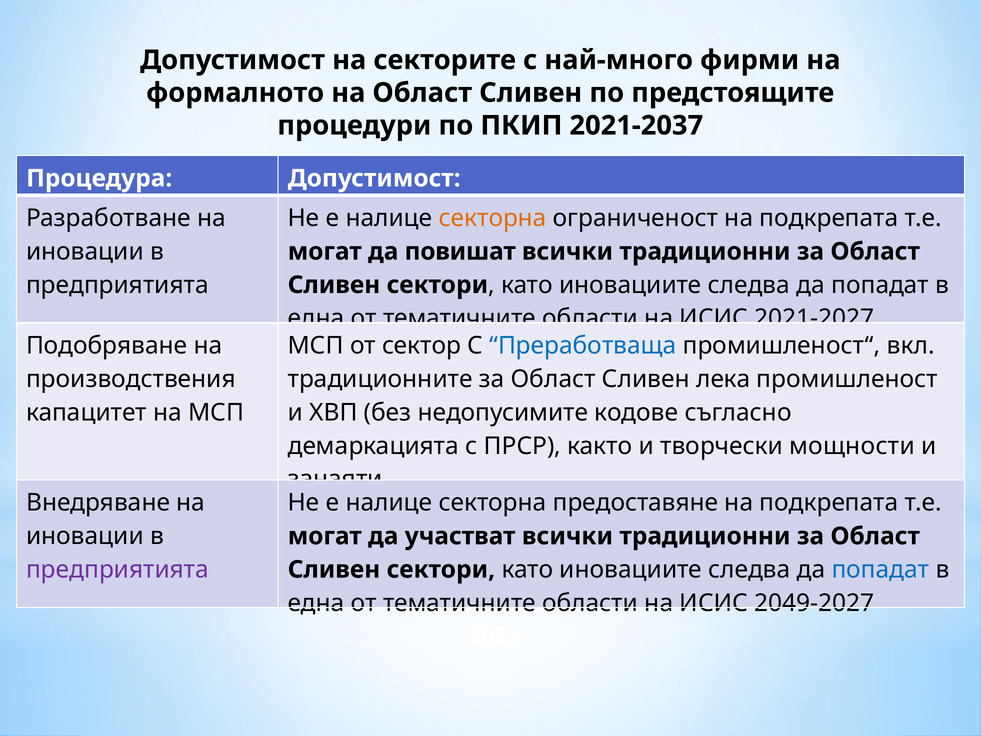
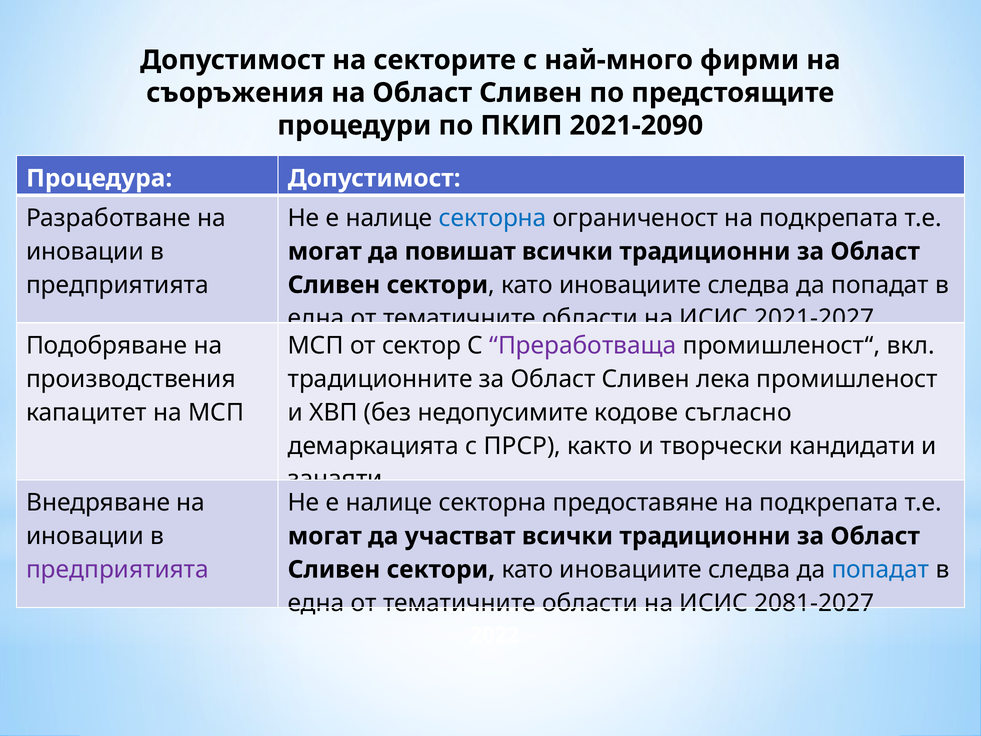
формалното: формалното -> съоръжения
2021-2037: 2021-2037 -> 2021-2090
секторна at (493, 218) colour: orange -> blue
Преработваща colour: blue -> purple
мощности: мощности -> кандидати
2049-2027: 2049-2027 -> 2081-2027
